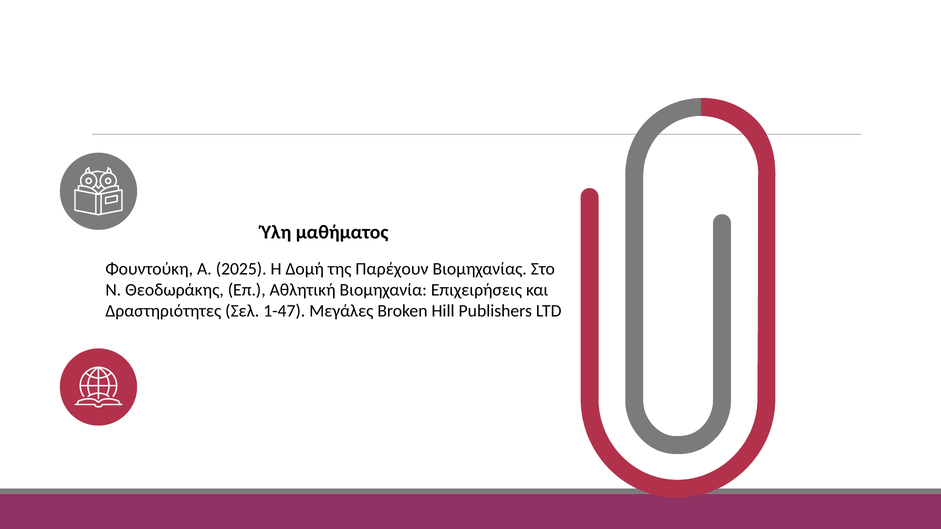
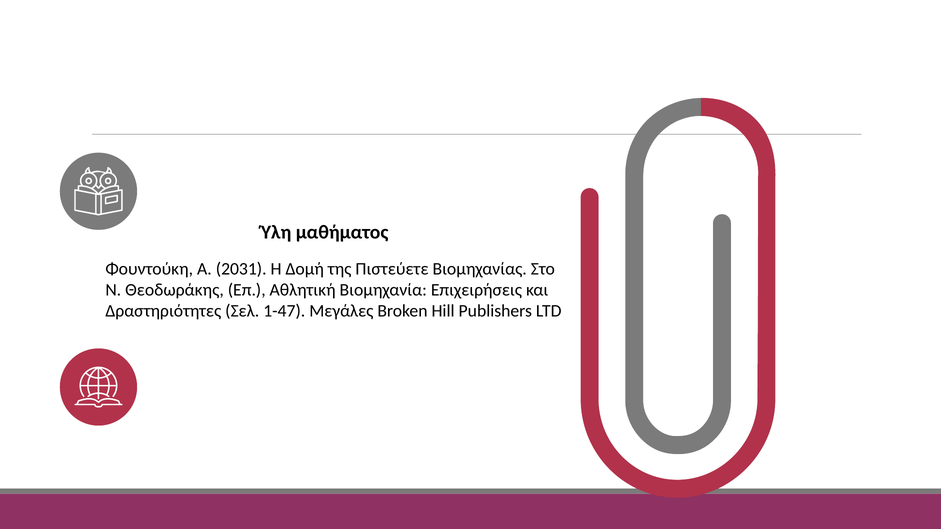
2025: 2025 -> 2031
Παρέχουν: Παρέχουν -> Πιστεύετε
